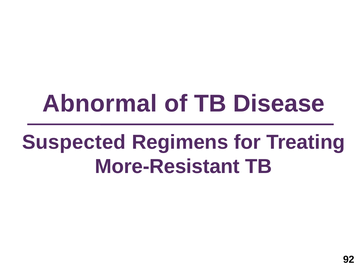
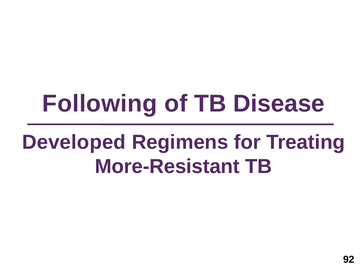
Abnormal: Abnormal -> Following
Suspected: Suspected -> Developed
